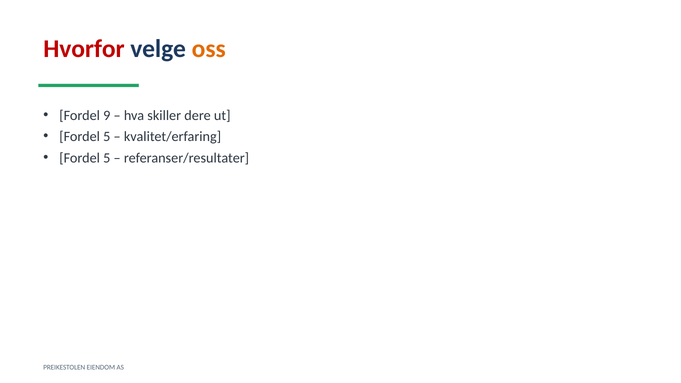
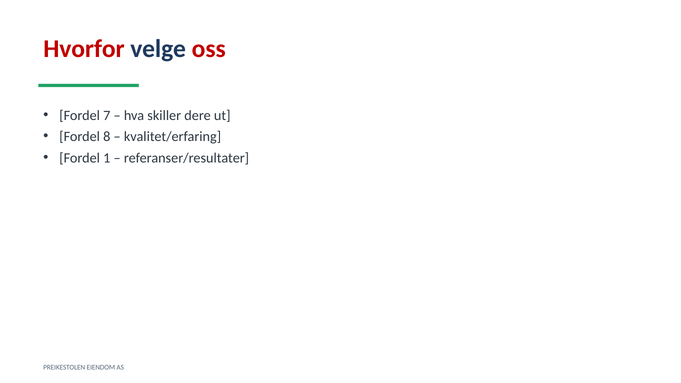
oss colour: orange -> red
9: 9 -> 7
5 at (107, 137): 5 -> 8
5 at (107, 158): 5 -> 1
